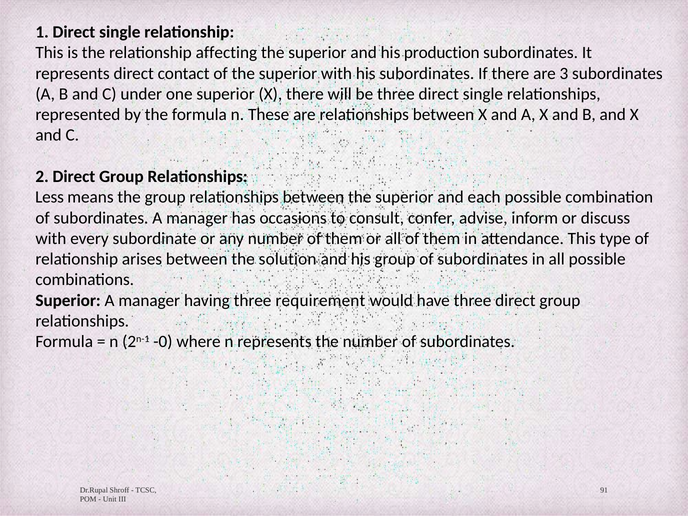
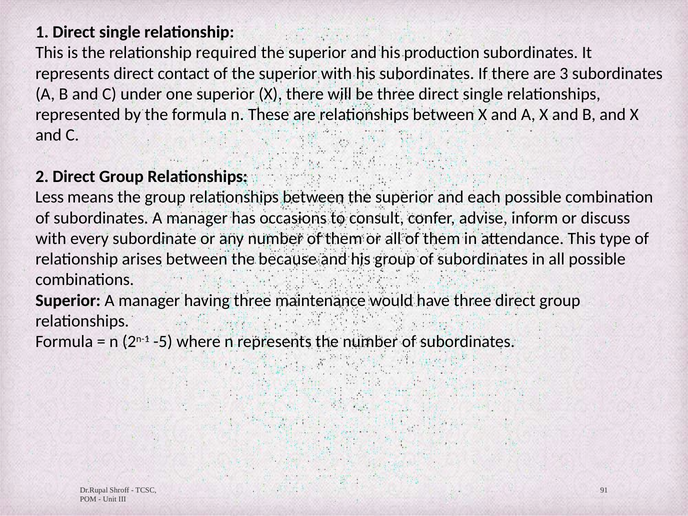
affecting: affecting -> required
solution: solution -> because
requirement: requirement -> maintenance
-0: -0 -> -5
